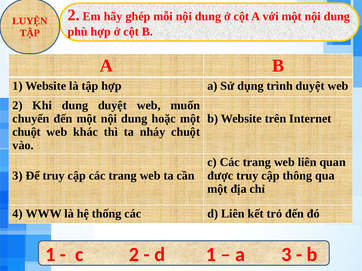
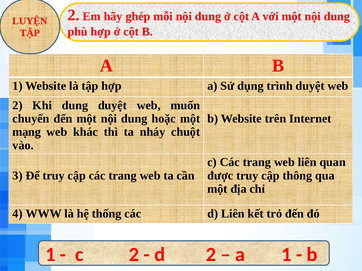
chuột at (27, 132): chuột -> mạng
d 1: 1 -> 2
a 3: 3 -> 1
